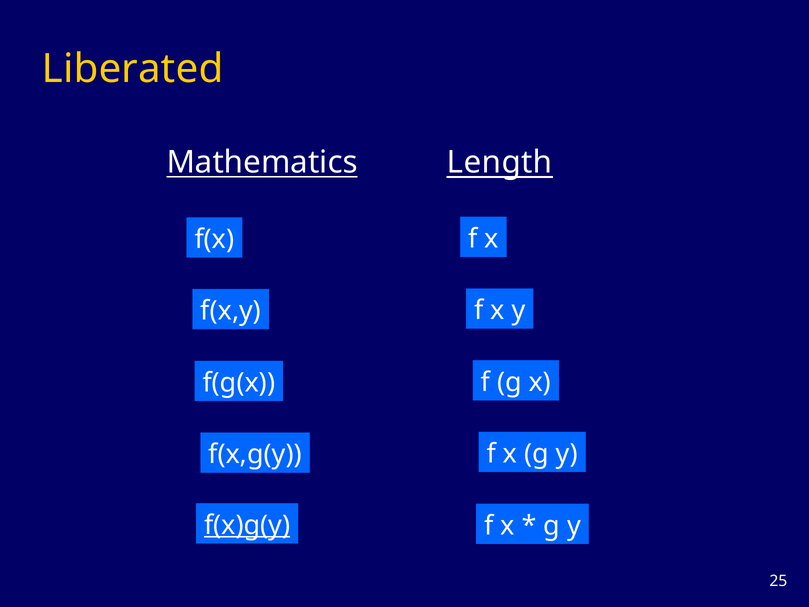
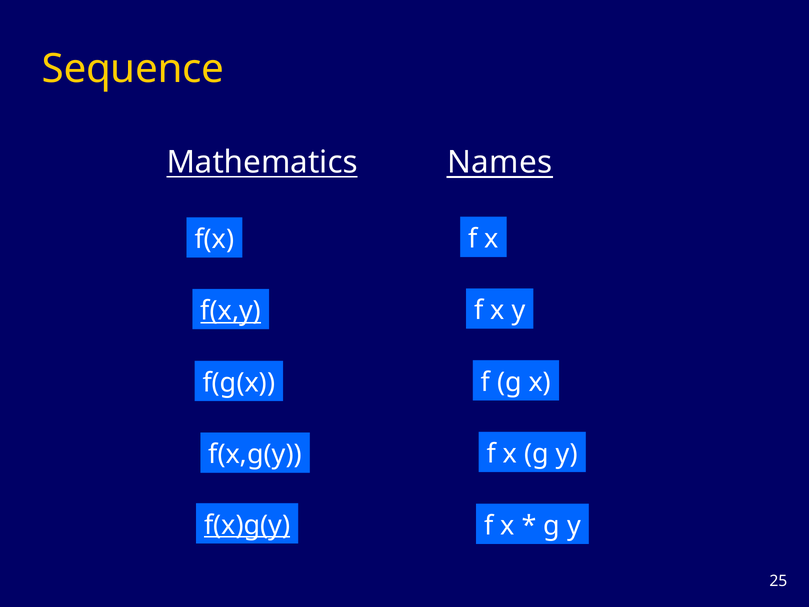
Liberated: Liberated -> Sequence
Length: Length -> Names
f(x,y underline: none -> present
